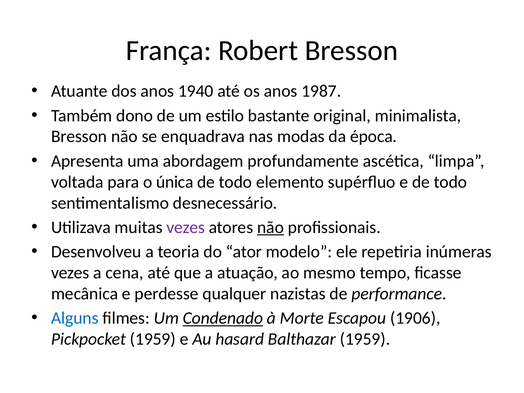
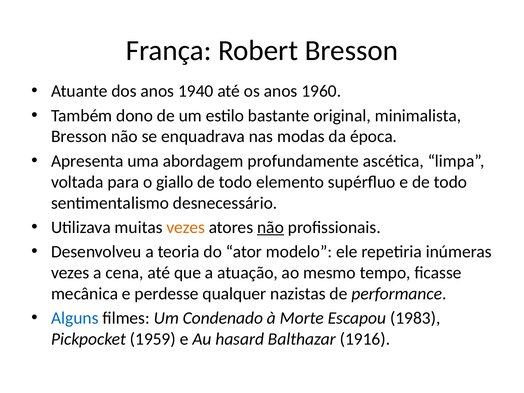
1987: 1987 -> 1960
única: única -> giallo
vezes at (186, 227) colour: purple -> orange
Condenado underline: present -> none
1906: 1906 -> 1983
Balthazar 1959: 1959 -> 1916
